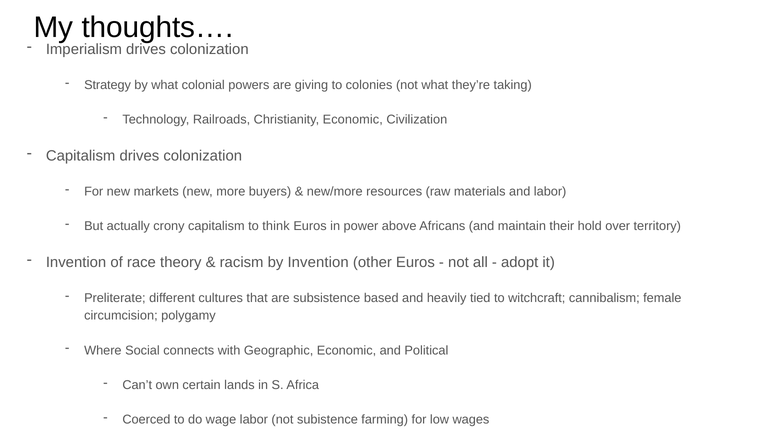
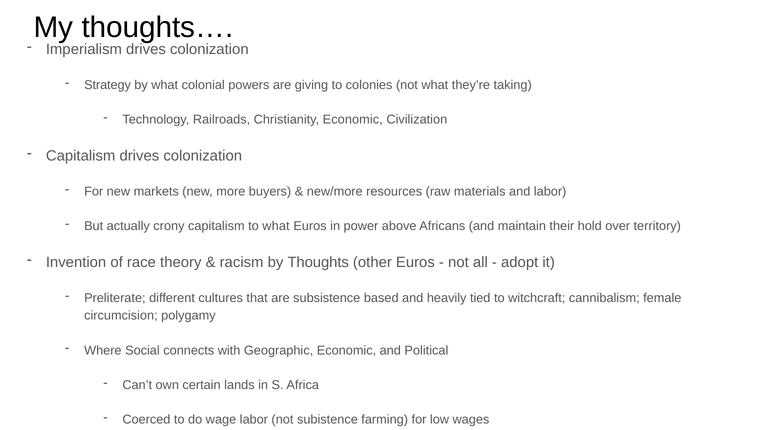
to think: think -> what
by Invention: Invention -> Thoughts
